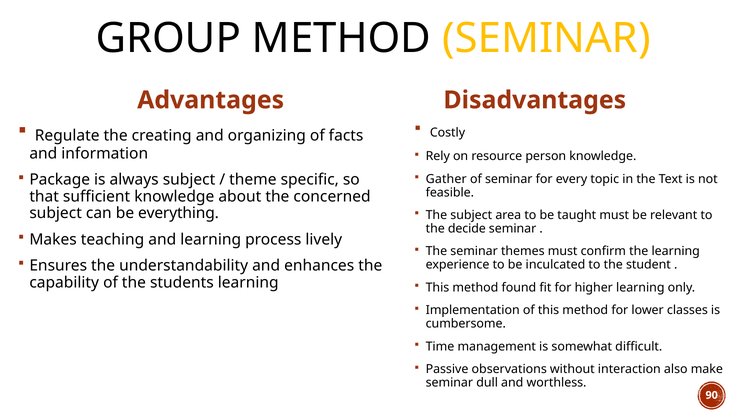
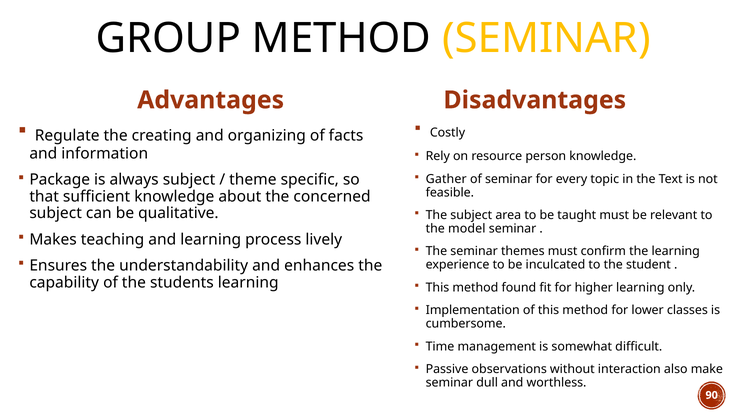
everything: everything -> qualitative
decide: decide -> model
